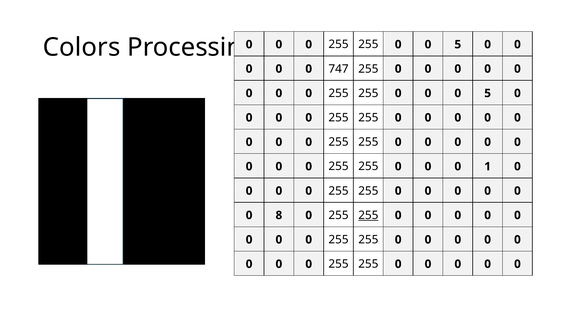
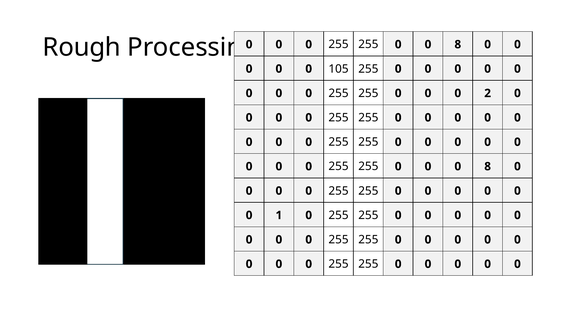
Colors: Colors -> Rough
255 0 0 5: 5 -> 8
747: 747 -> 105
0 0 0 5: 5 -> 2
0 0 0 1: 1 -> 8
8: 8 -> 1
255 at (368, 215) underline: present -> none
